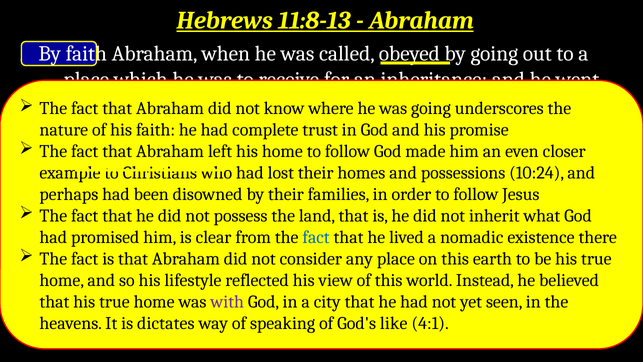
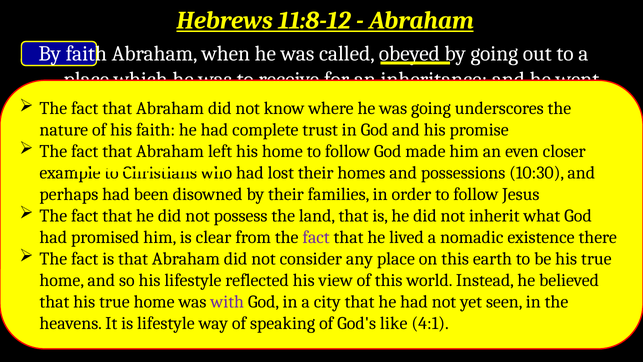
11:8-13: 11:8-13 -> 11:8-12
10:24: 10:24 -> 10:30
fact at (316, 237) colour: blue -> purple
is dictates: dictates -> lifestyle
